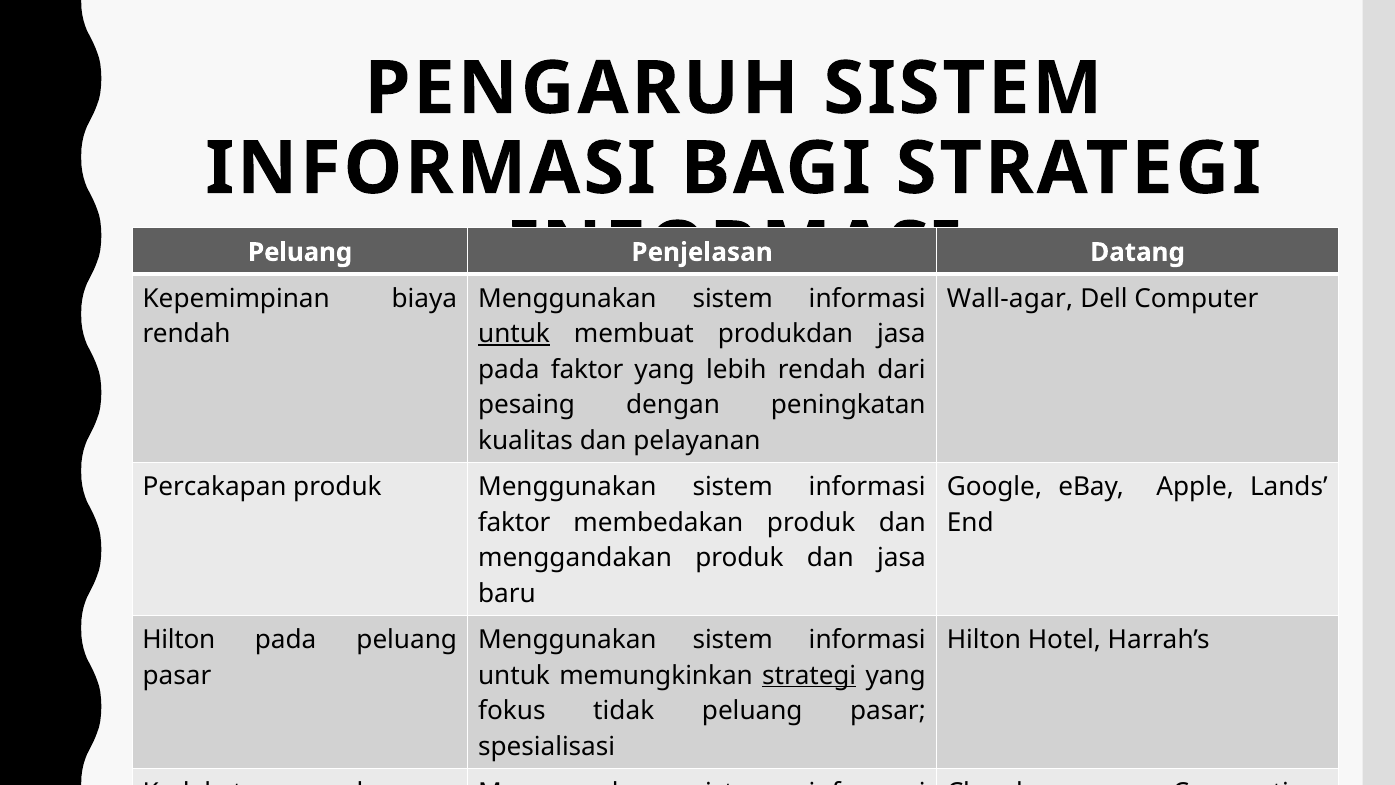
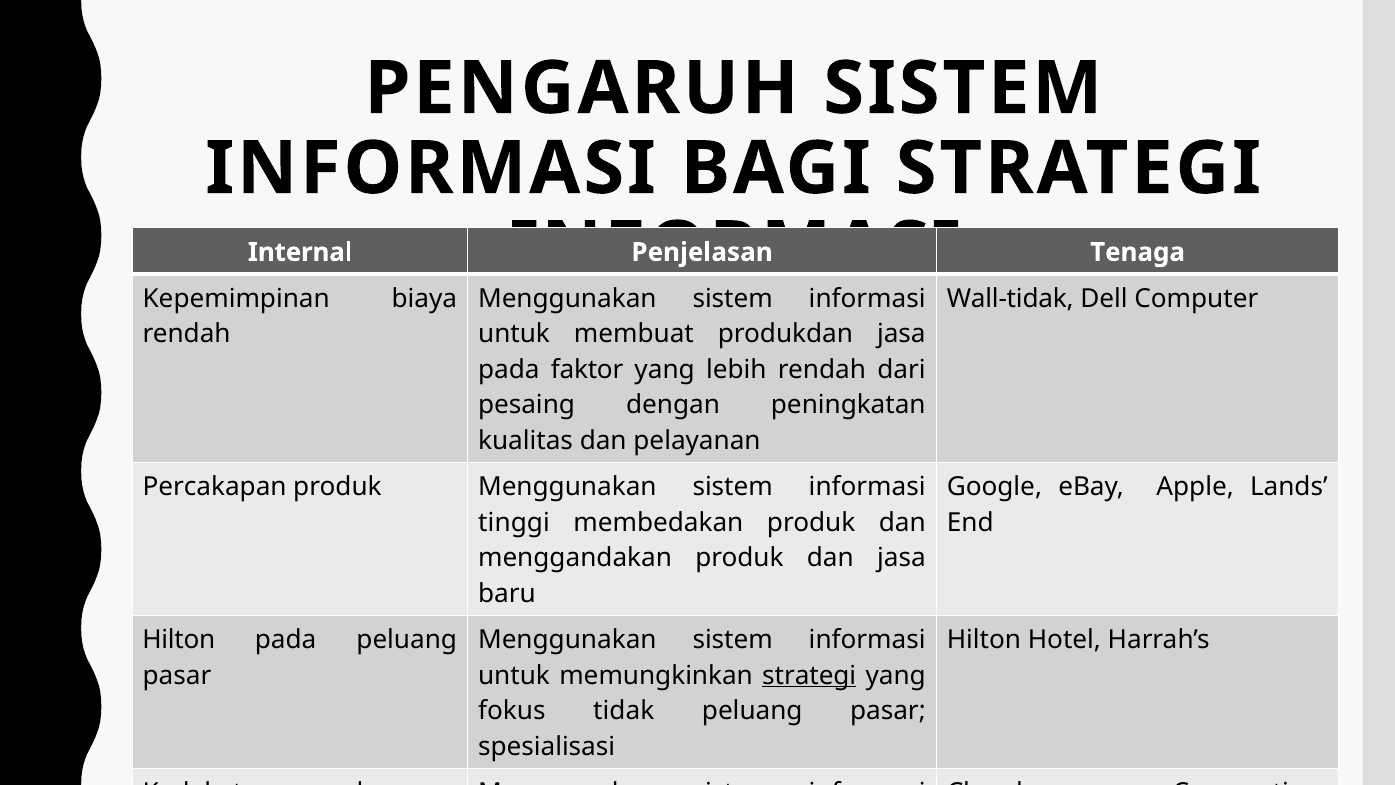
Peluang at (300, 252): Peluang -> Internal
Datang: Datang -> Tenaga
Wall-agar: Wall-agar -> Wall-tidak
untuk at (514, 334) underline: present -> none
faktor at (514, 522): faktor -> tinggi
